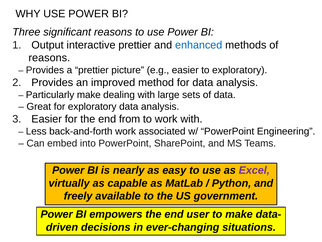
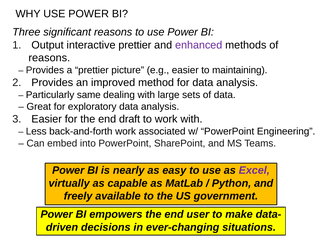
enhanced colour: blue -> purple
to exploratory: exploratory -> maintaining
Particularly make: make -> same
from: from -> draft
